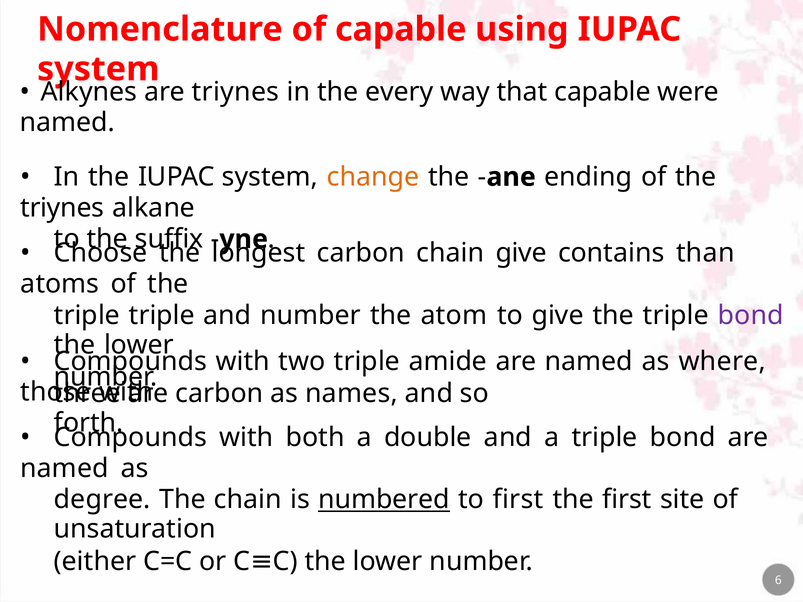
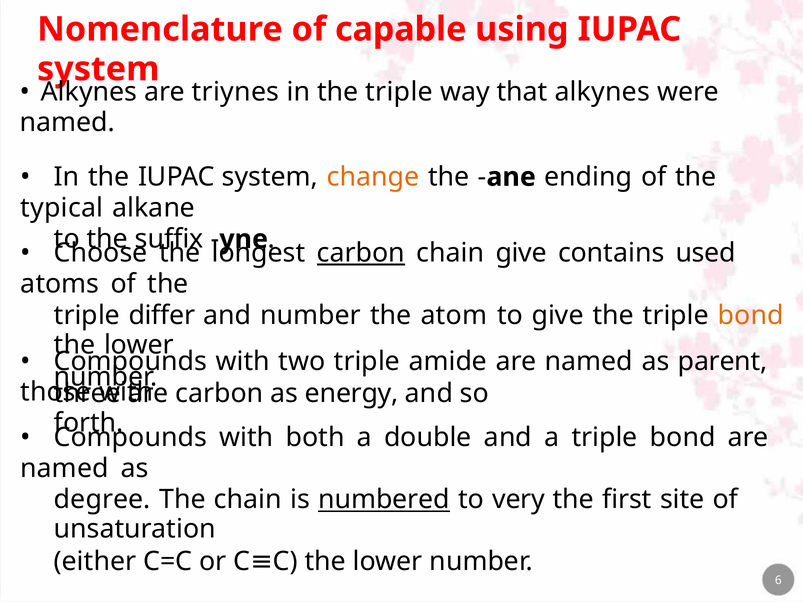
in the every: every -> triple
that capable: capable -> alkynes
triynes at (62, 208): triynes -> typical
carbon at (361, 253) underline: none -> present
than: than -> used
triple triple: triple -> differ
bond at (751, 315) colour: purple -> orange
where: where -> parent
names: names -> energy
to first: first -> very
